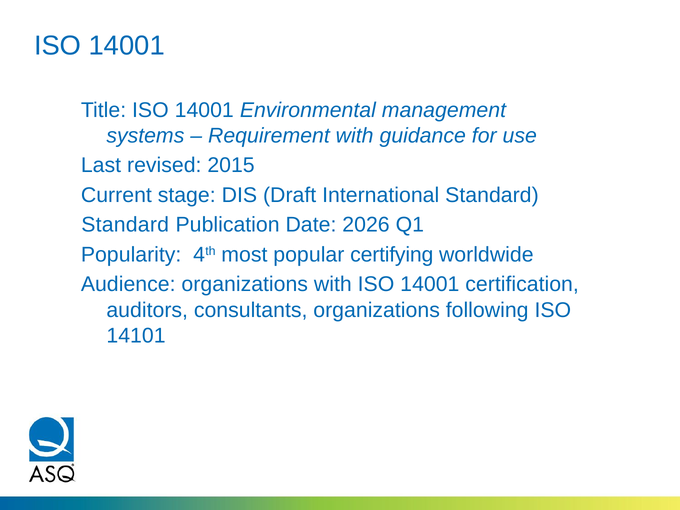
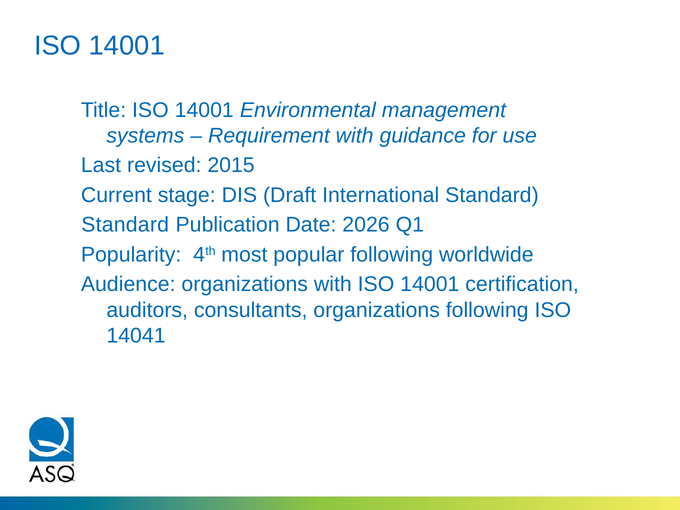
popular certifying: certifying -> following
14101: 14101 -> 14041
